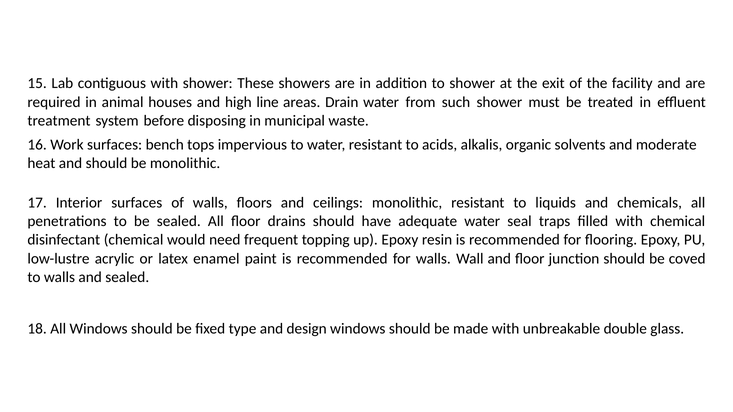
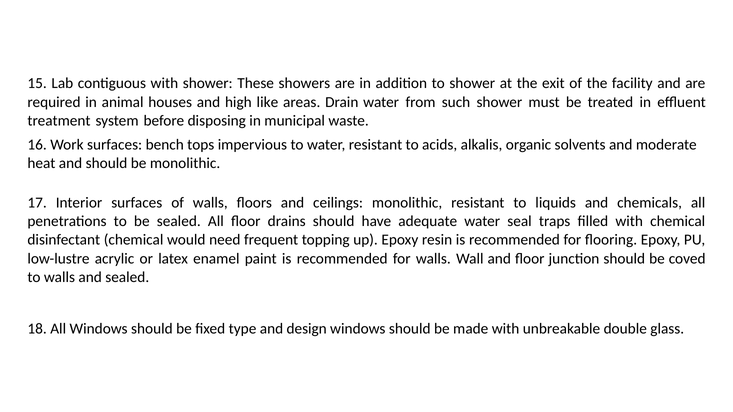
line: line -> like
